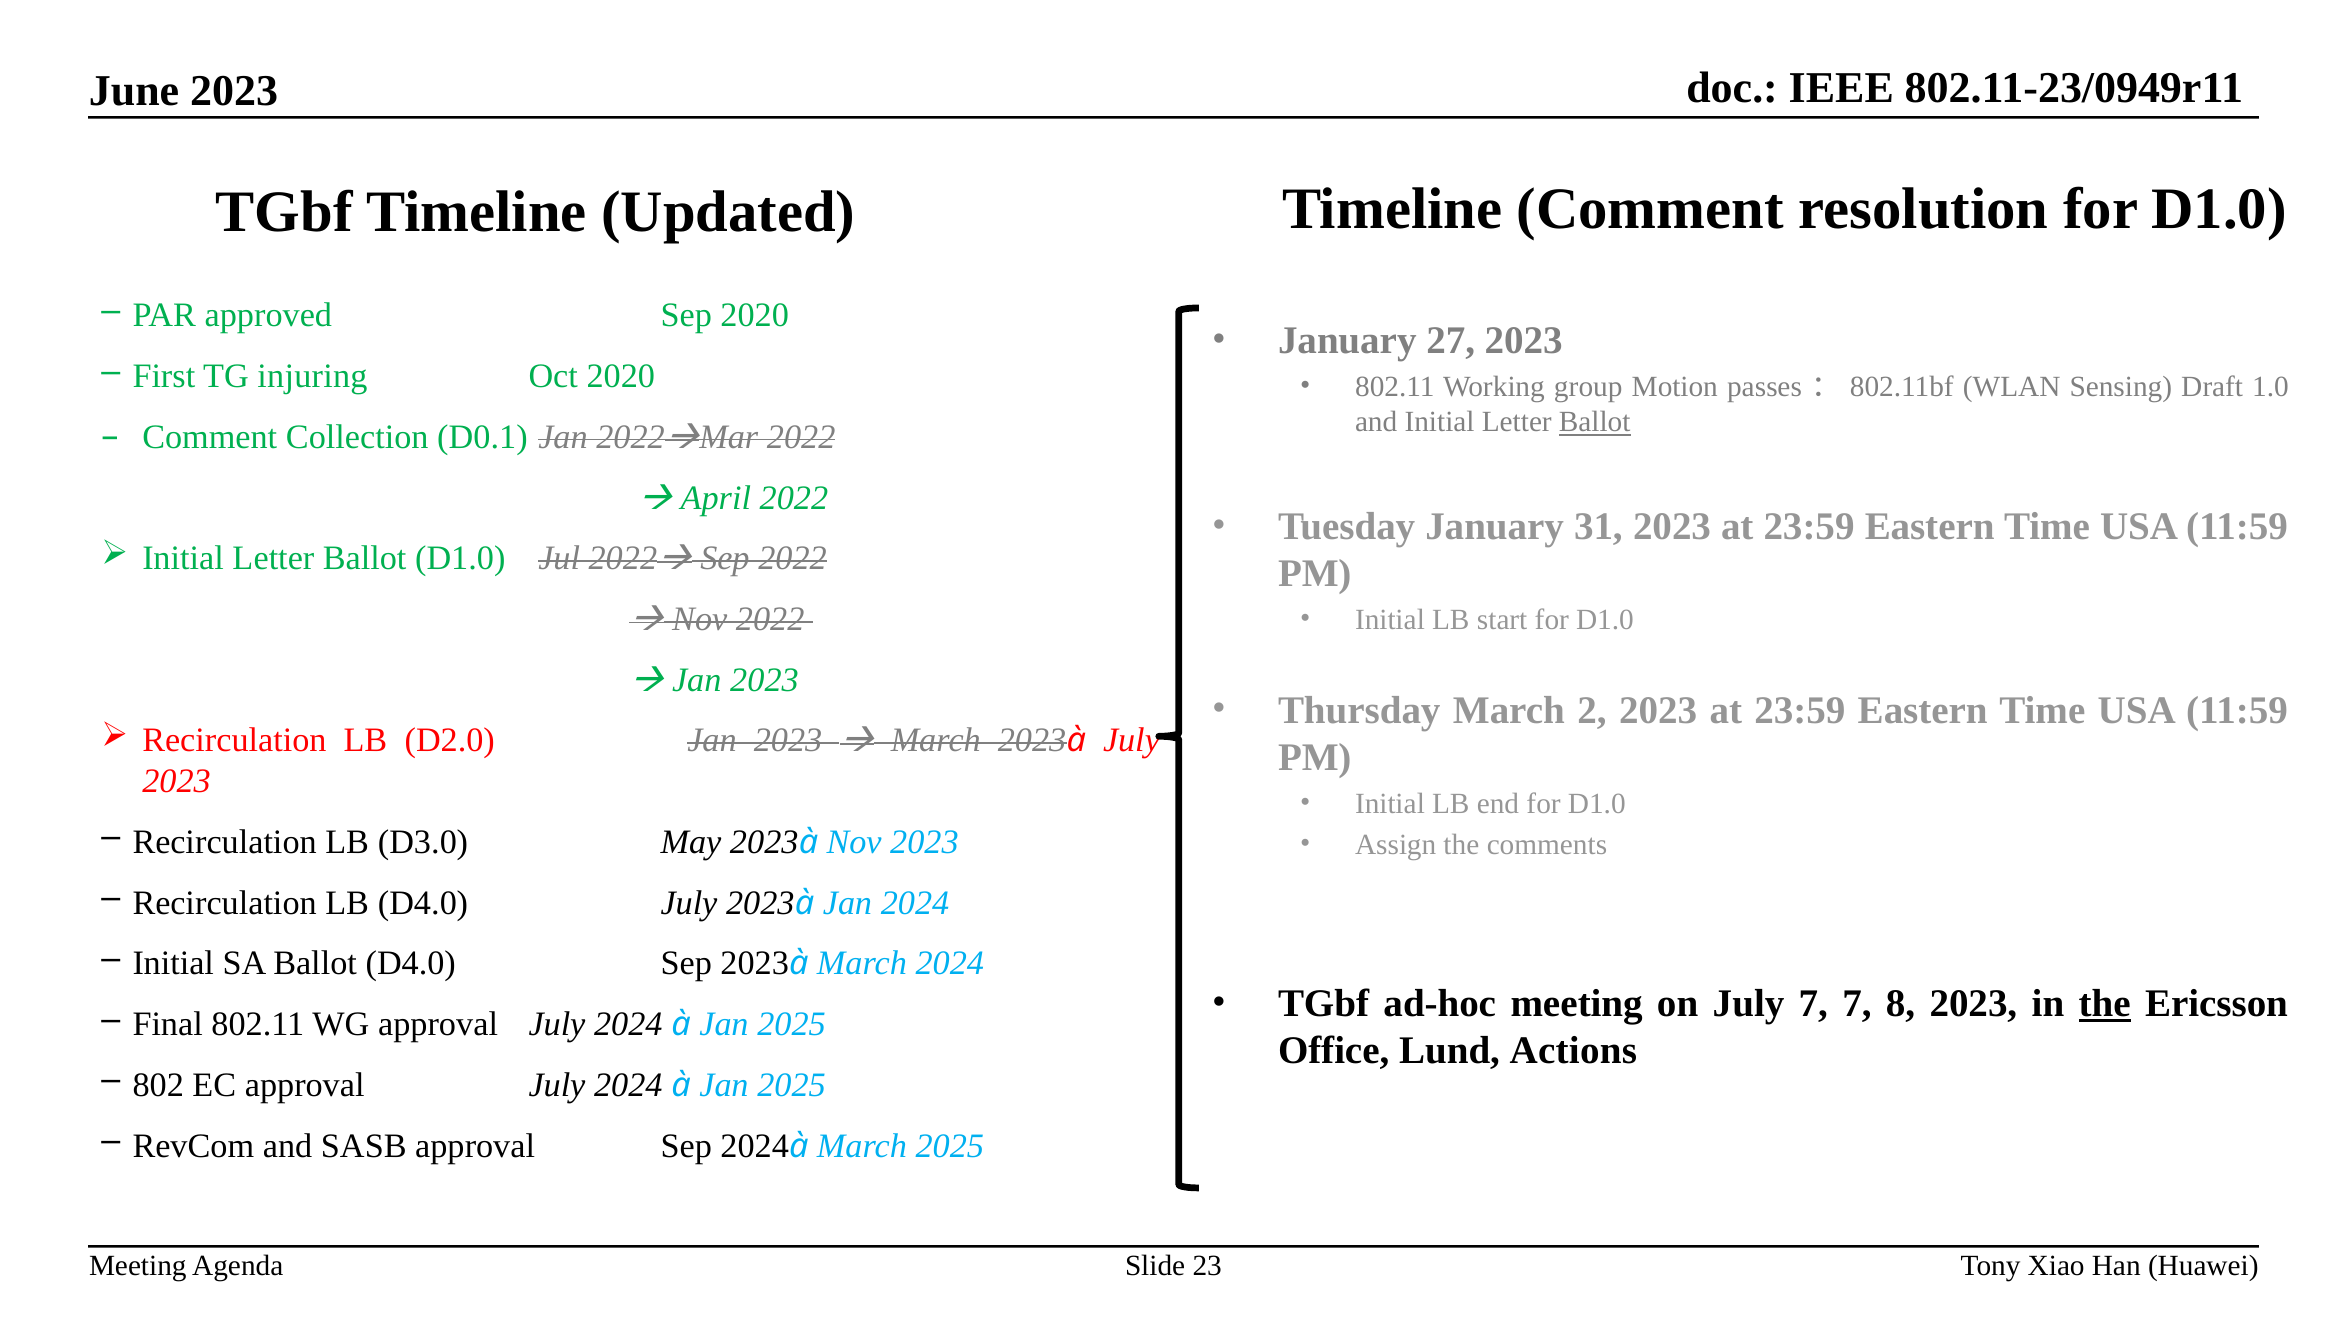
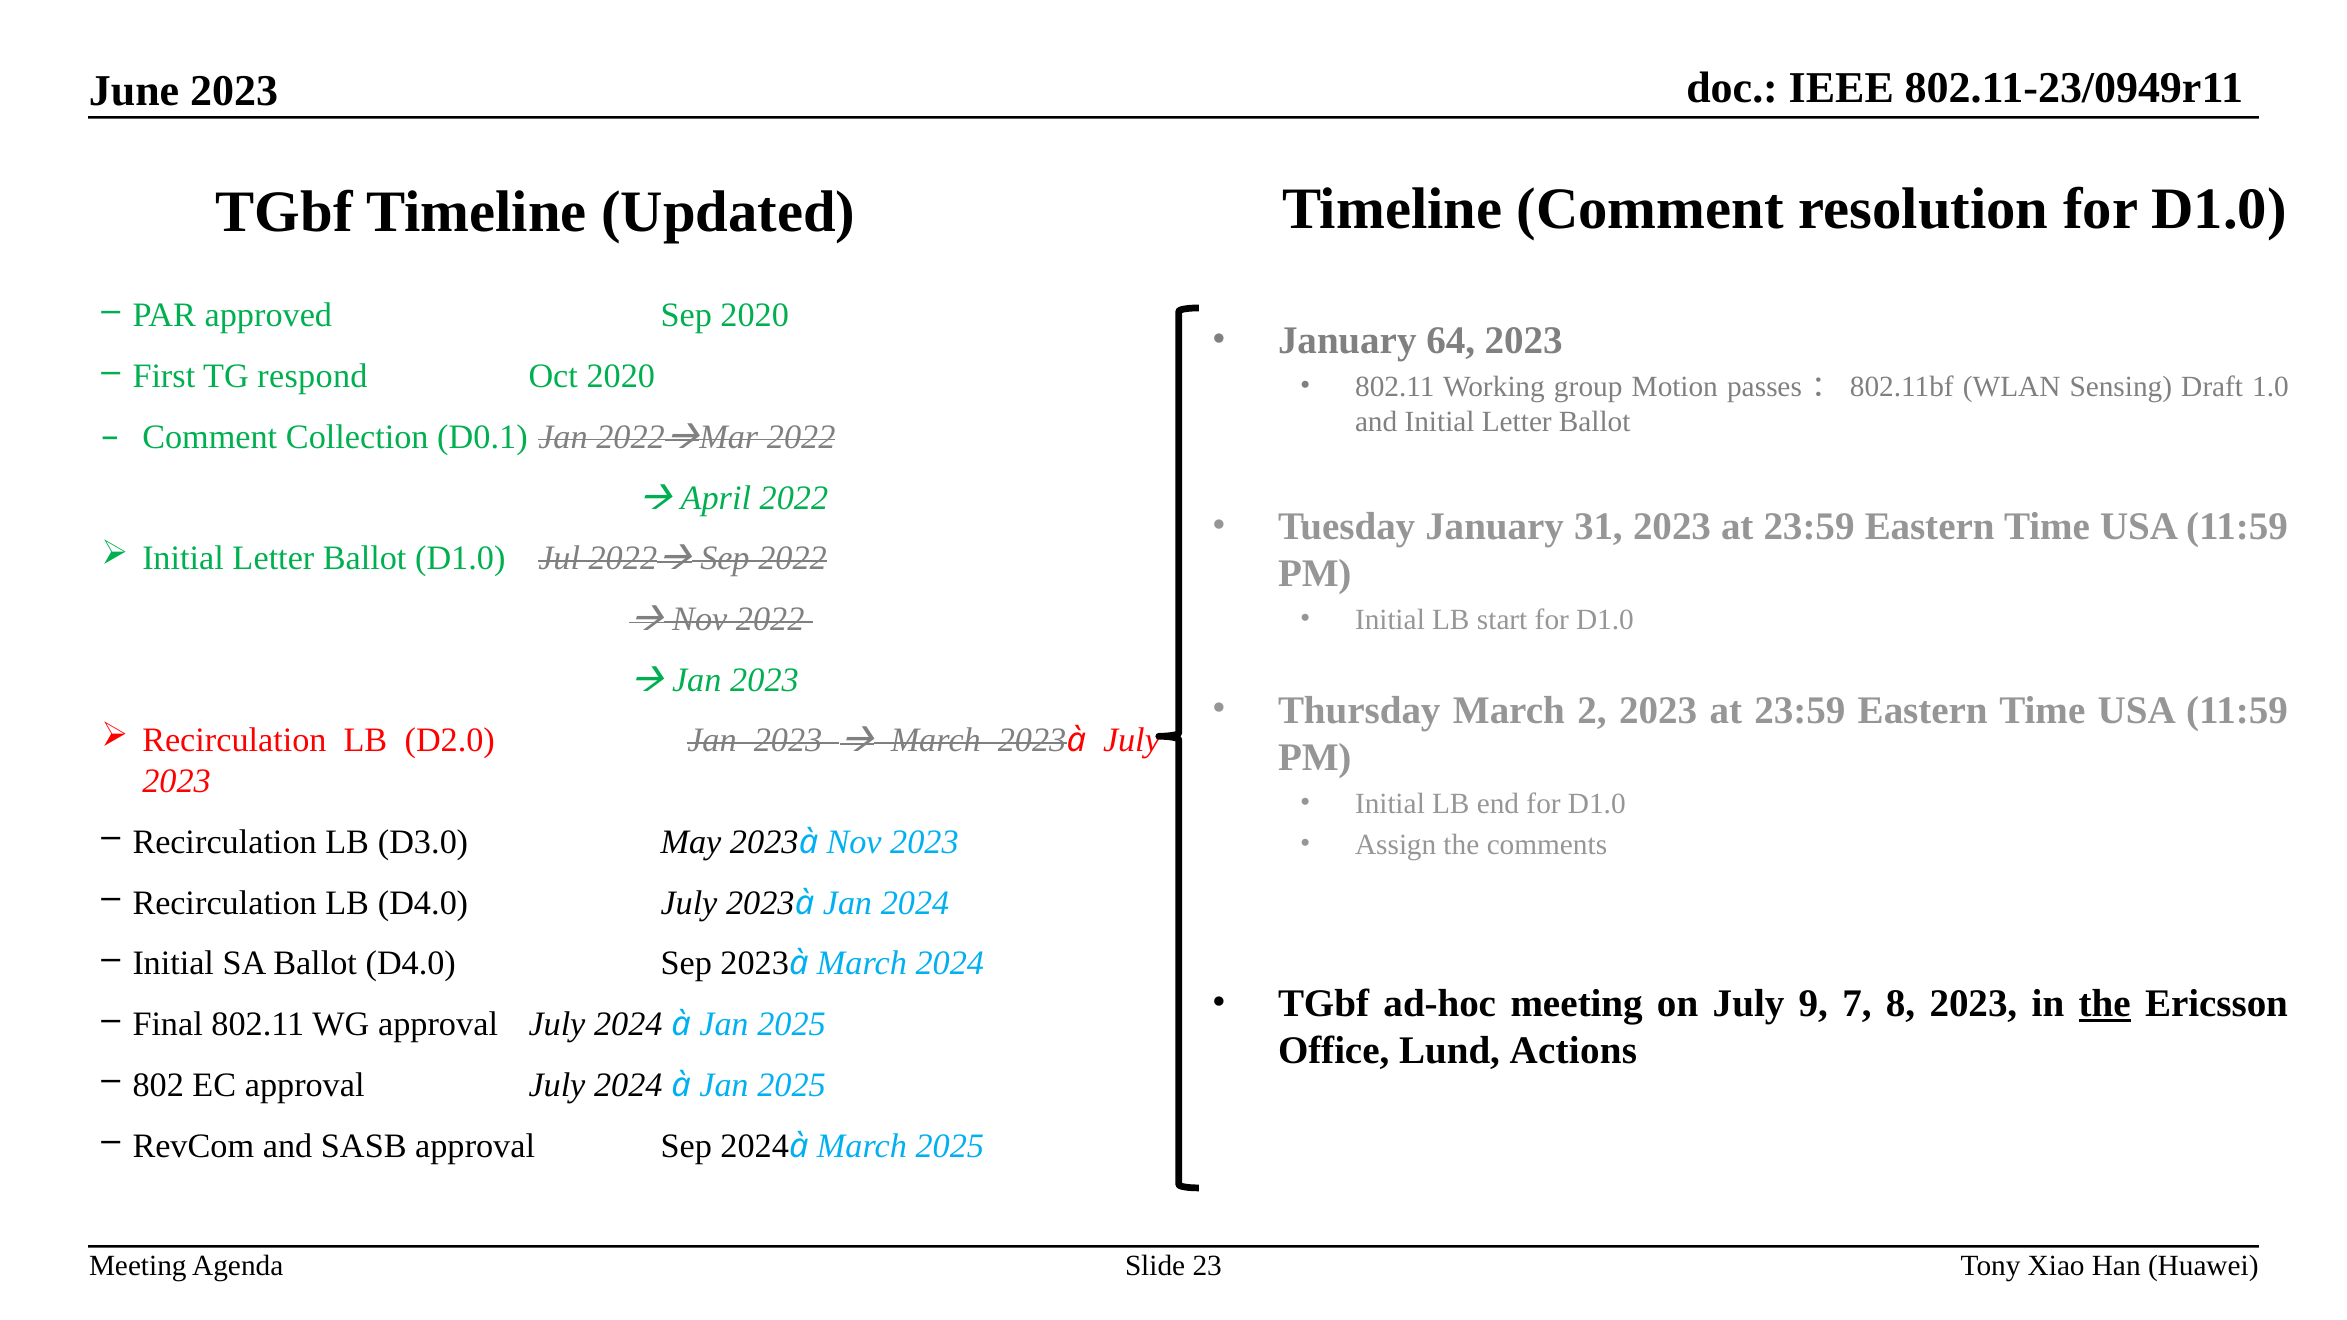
27: 27 -> 64
injuring: injuring -> respond
Ballot at (1595, 422) underline: present -> none
July 7: 7 -> 9
